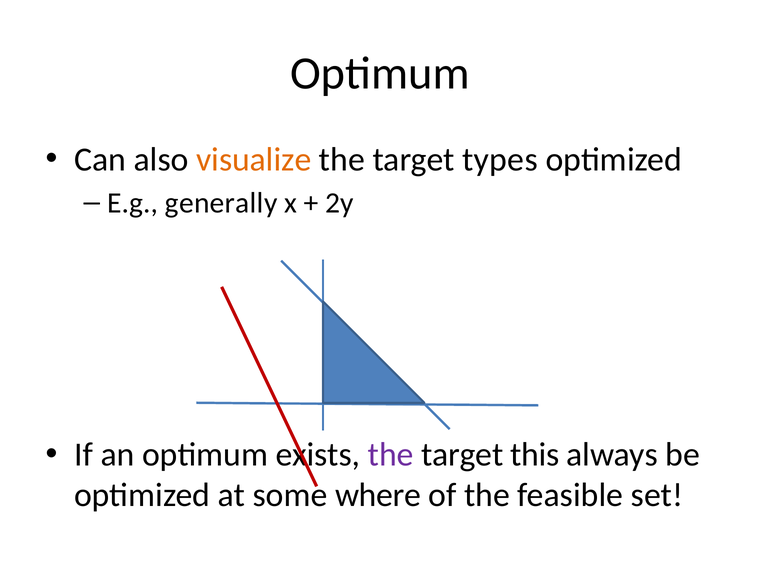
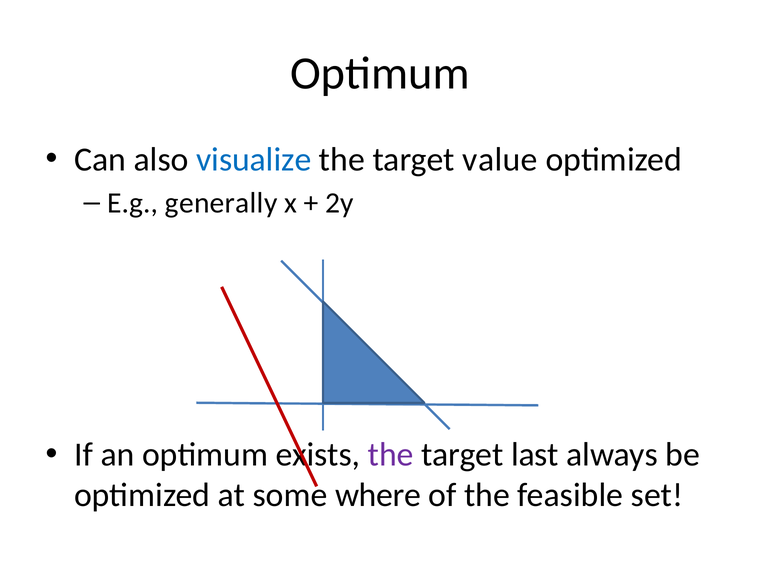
visualize colour: orange -> blue
types: types -> value
this: this -> last
